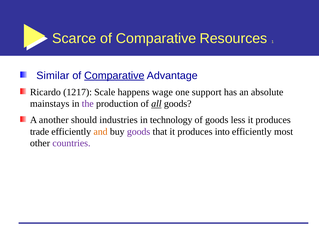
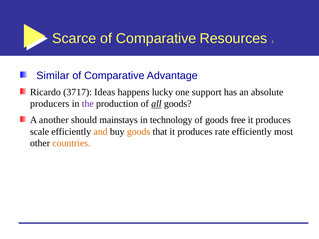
Comparative at (114, 76) underline: present -> none
12: 12 -> 37
Scale: Scale -> Ideas
wage: wage -> lucky
mainstays: mainstays -> producers
industries: industries -> mainstays
less: less -> free
trade: trade -> scale
goods at (139, 132) colour: purple -> orange
into: into -> rate
countries colour: purple -> orange
